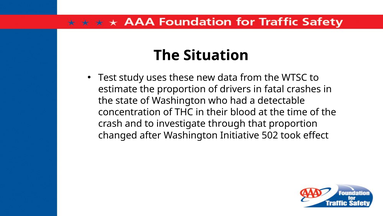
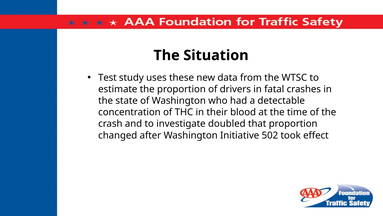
through: through -> doubled
